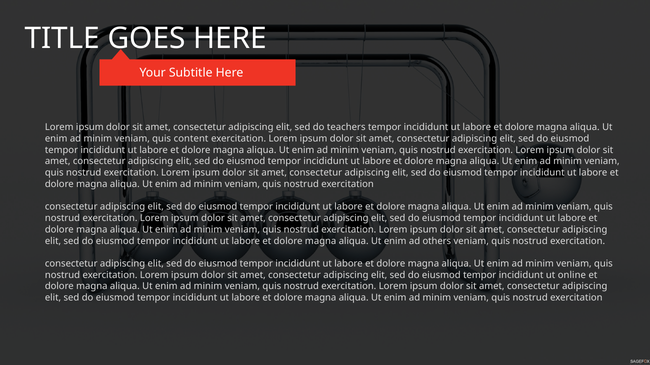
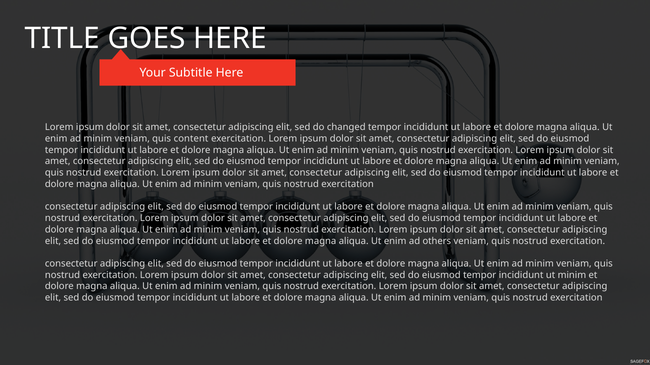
teachers: teachers -> changed
ut online: online -> minim
